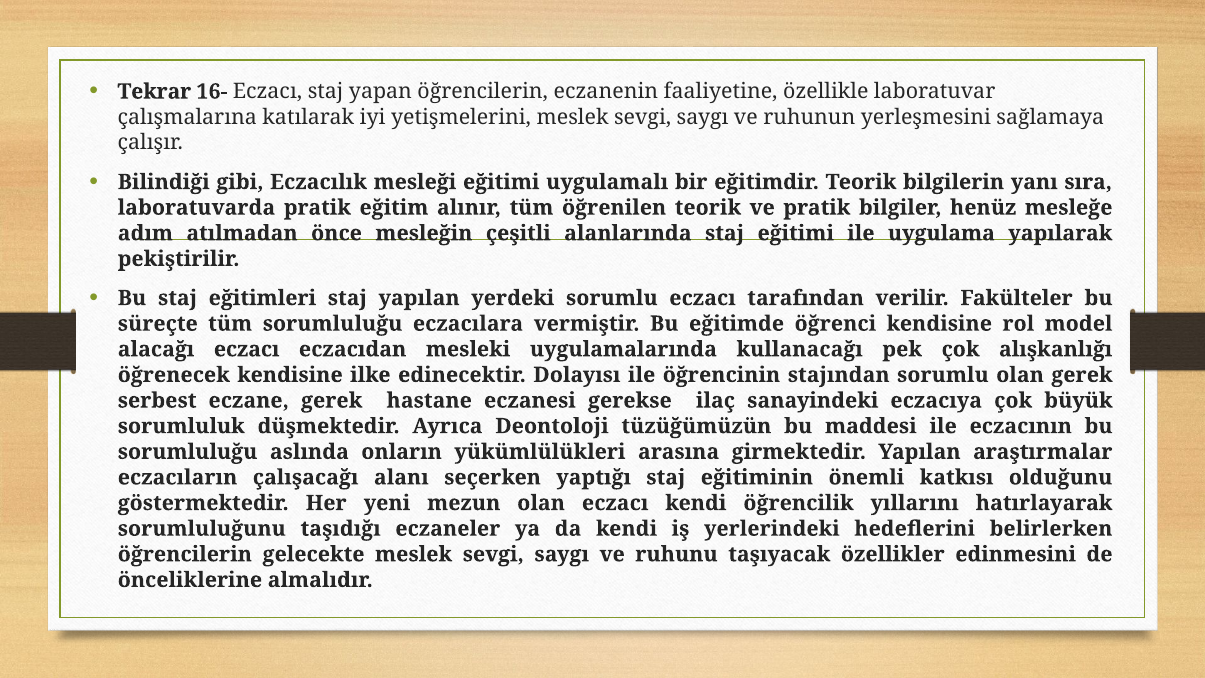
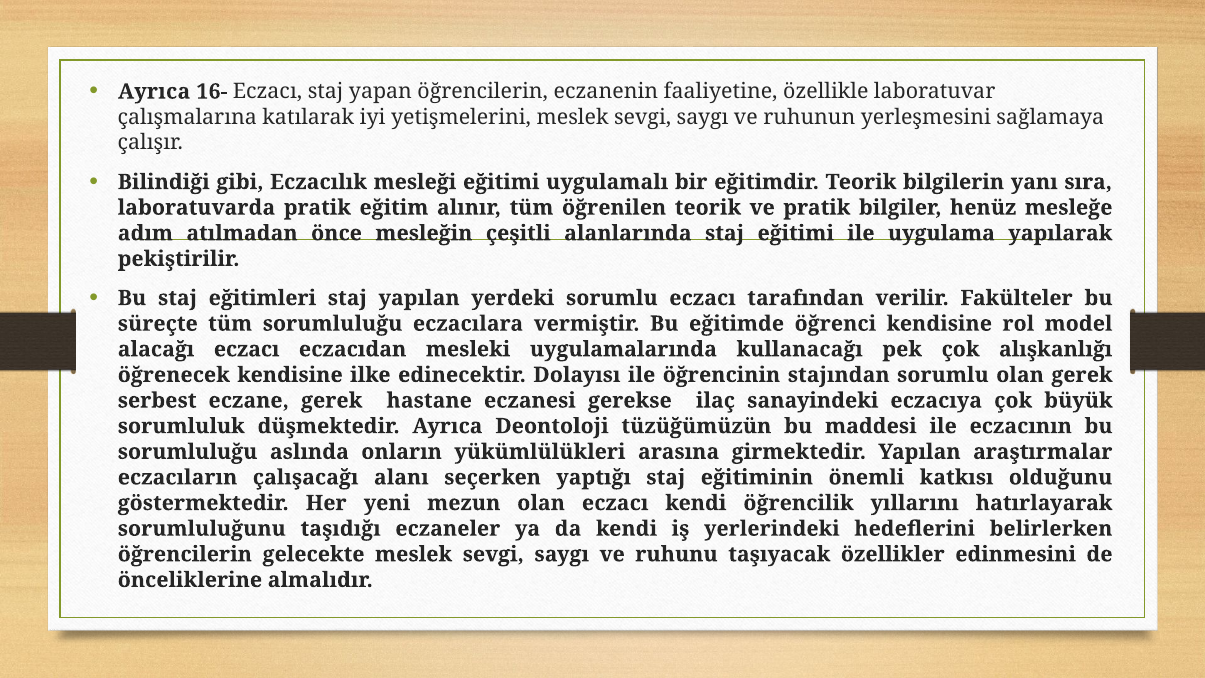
Tekrar at (154, 92): Tekrar -> Ayrıca
